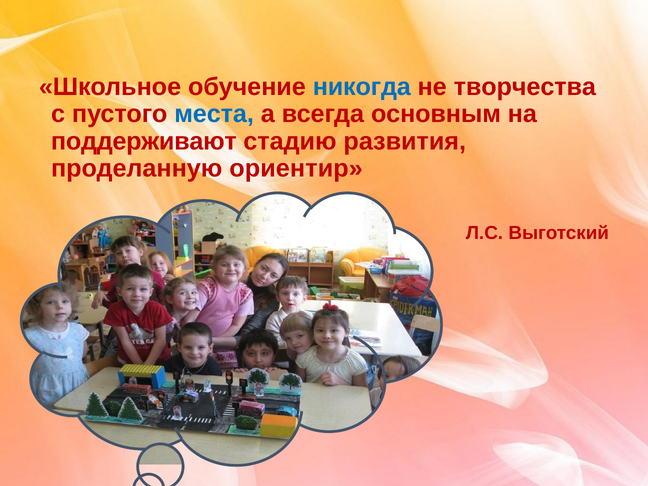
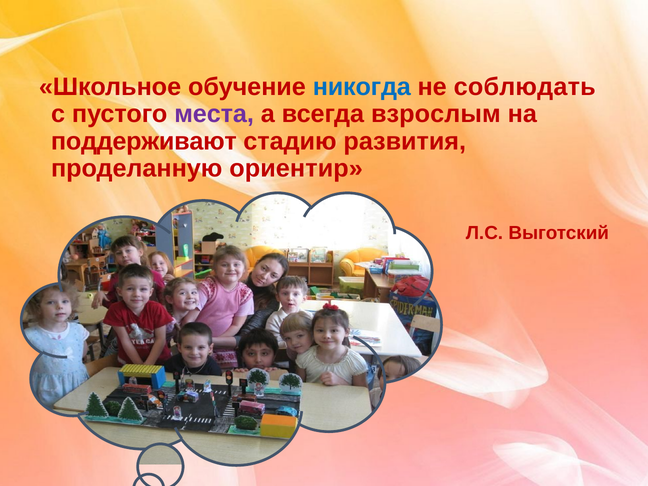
творчества: творчества -> соблюдать
места colour: blue -> purple
основным: основным -> взрослым
